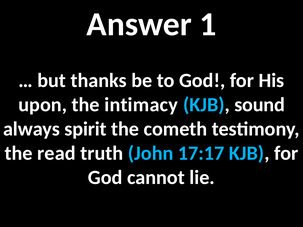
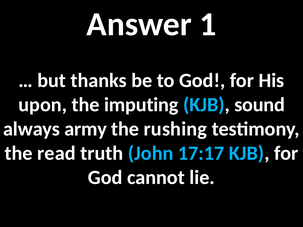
intimacy: intimacy -> imputing
spirit: spirit -> army
cometh: cometh -> rushing
